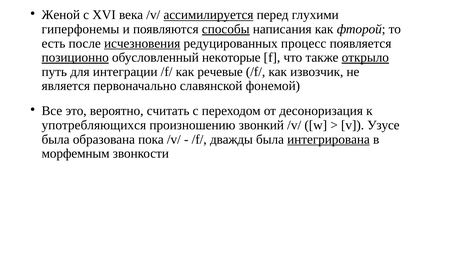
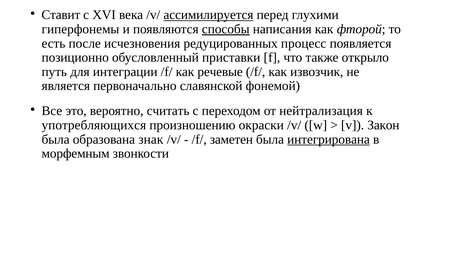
Женой: Женой -> Ставит
исчезновения underline: present -> none
позиционно underline: present -> none
некоторые: некоторые -> приставки
открыло underline: present -> none
десоноризация: десоноризация -> нейтрализация
звонкий: звонкий -> окраски
Узусе: Узусе -> Закон
пока: пока -> знак
дважды: дважды -> заметен
